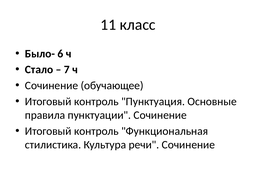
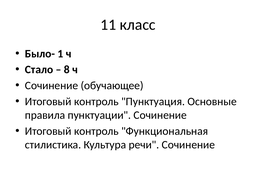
6: 6 -> 1
7: 7 -> 8
